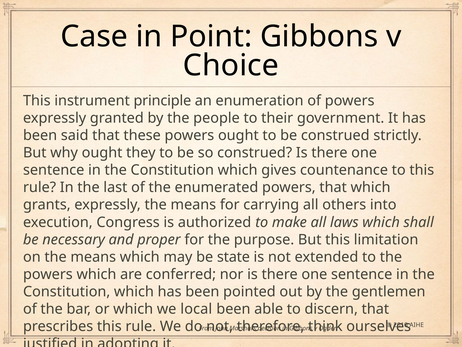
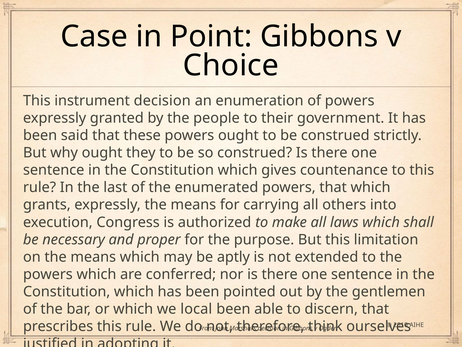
instrument principle: principle -> decision
state: state -> aptly
